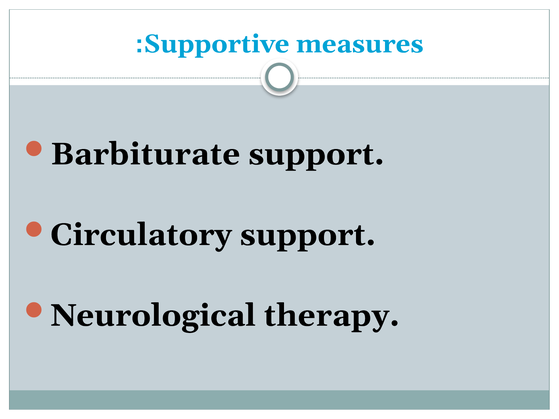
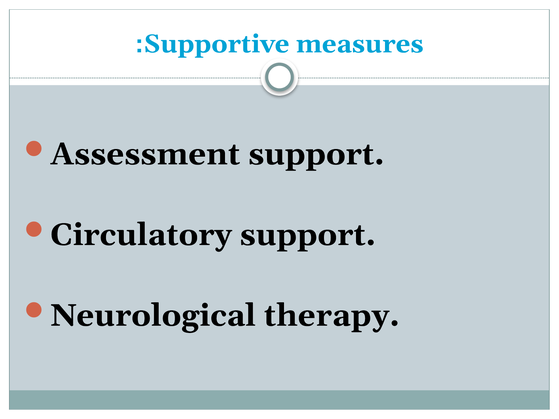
Barbiturate: Barbiturate -> Assessment
